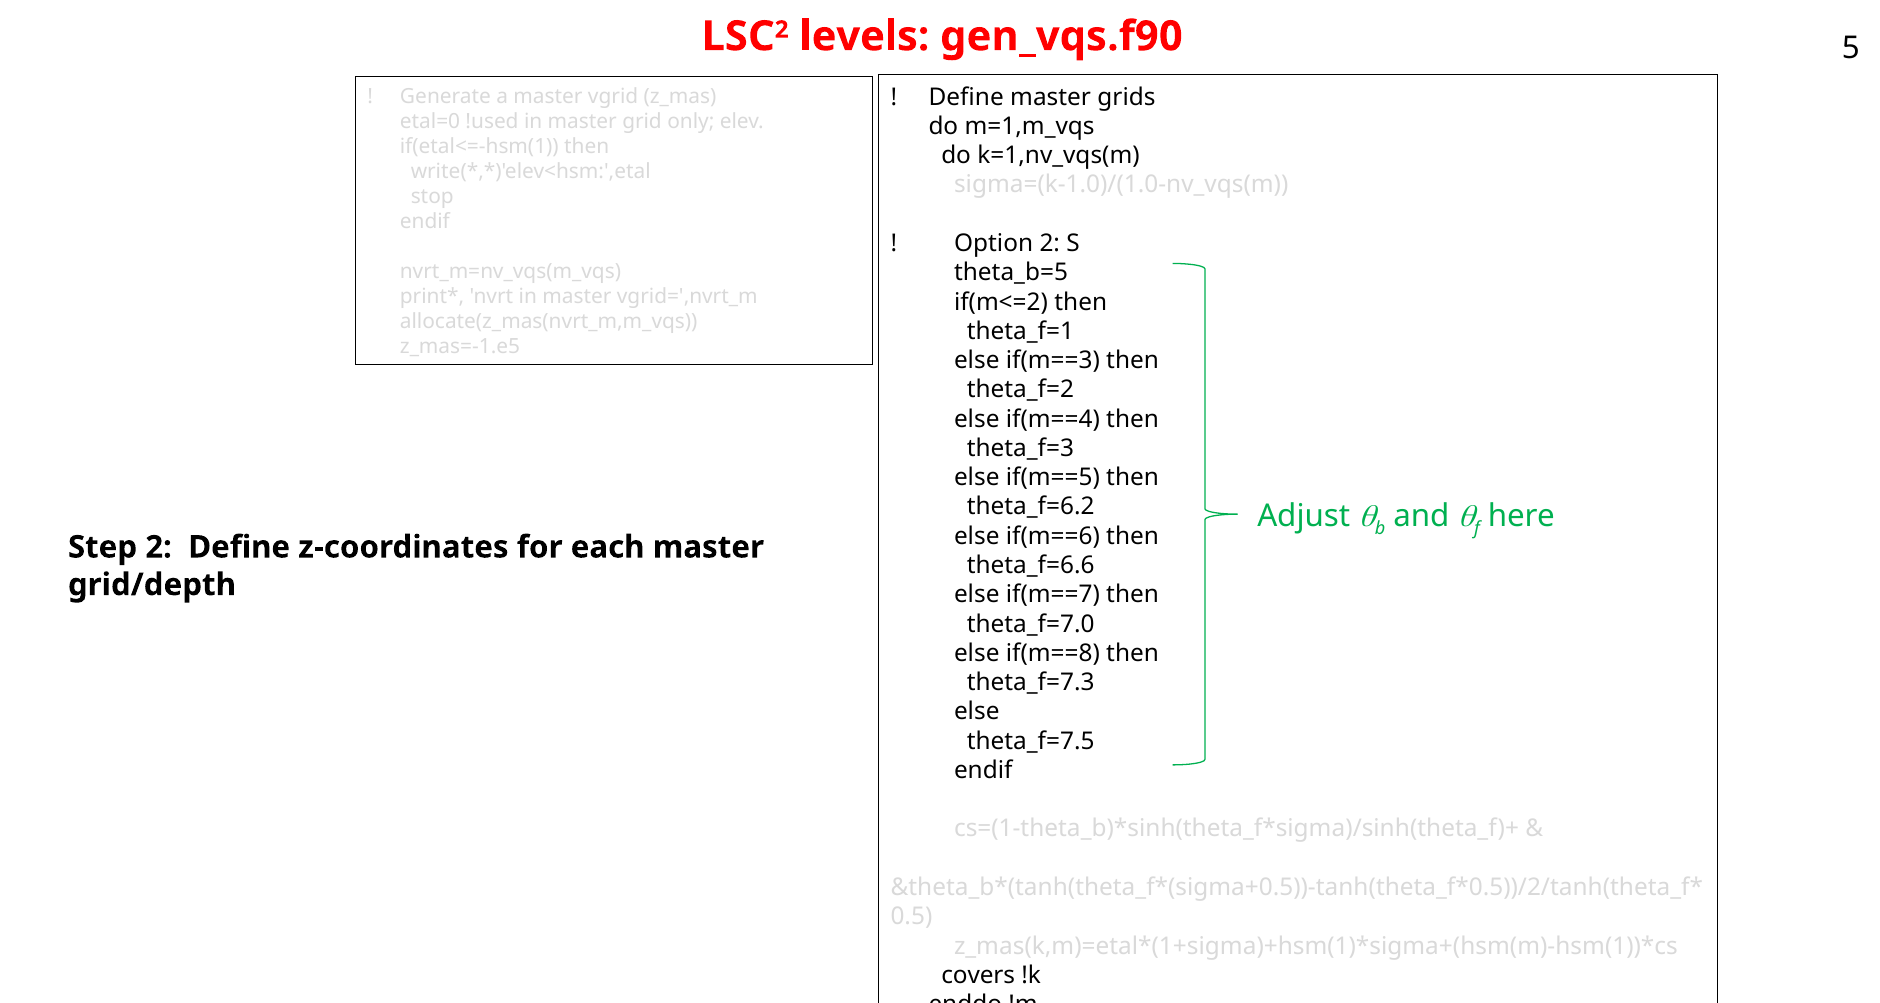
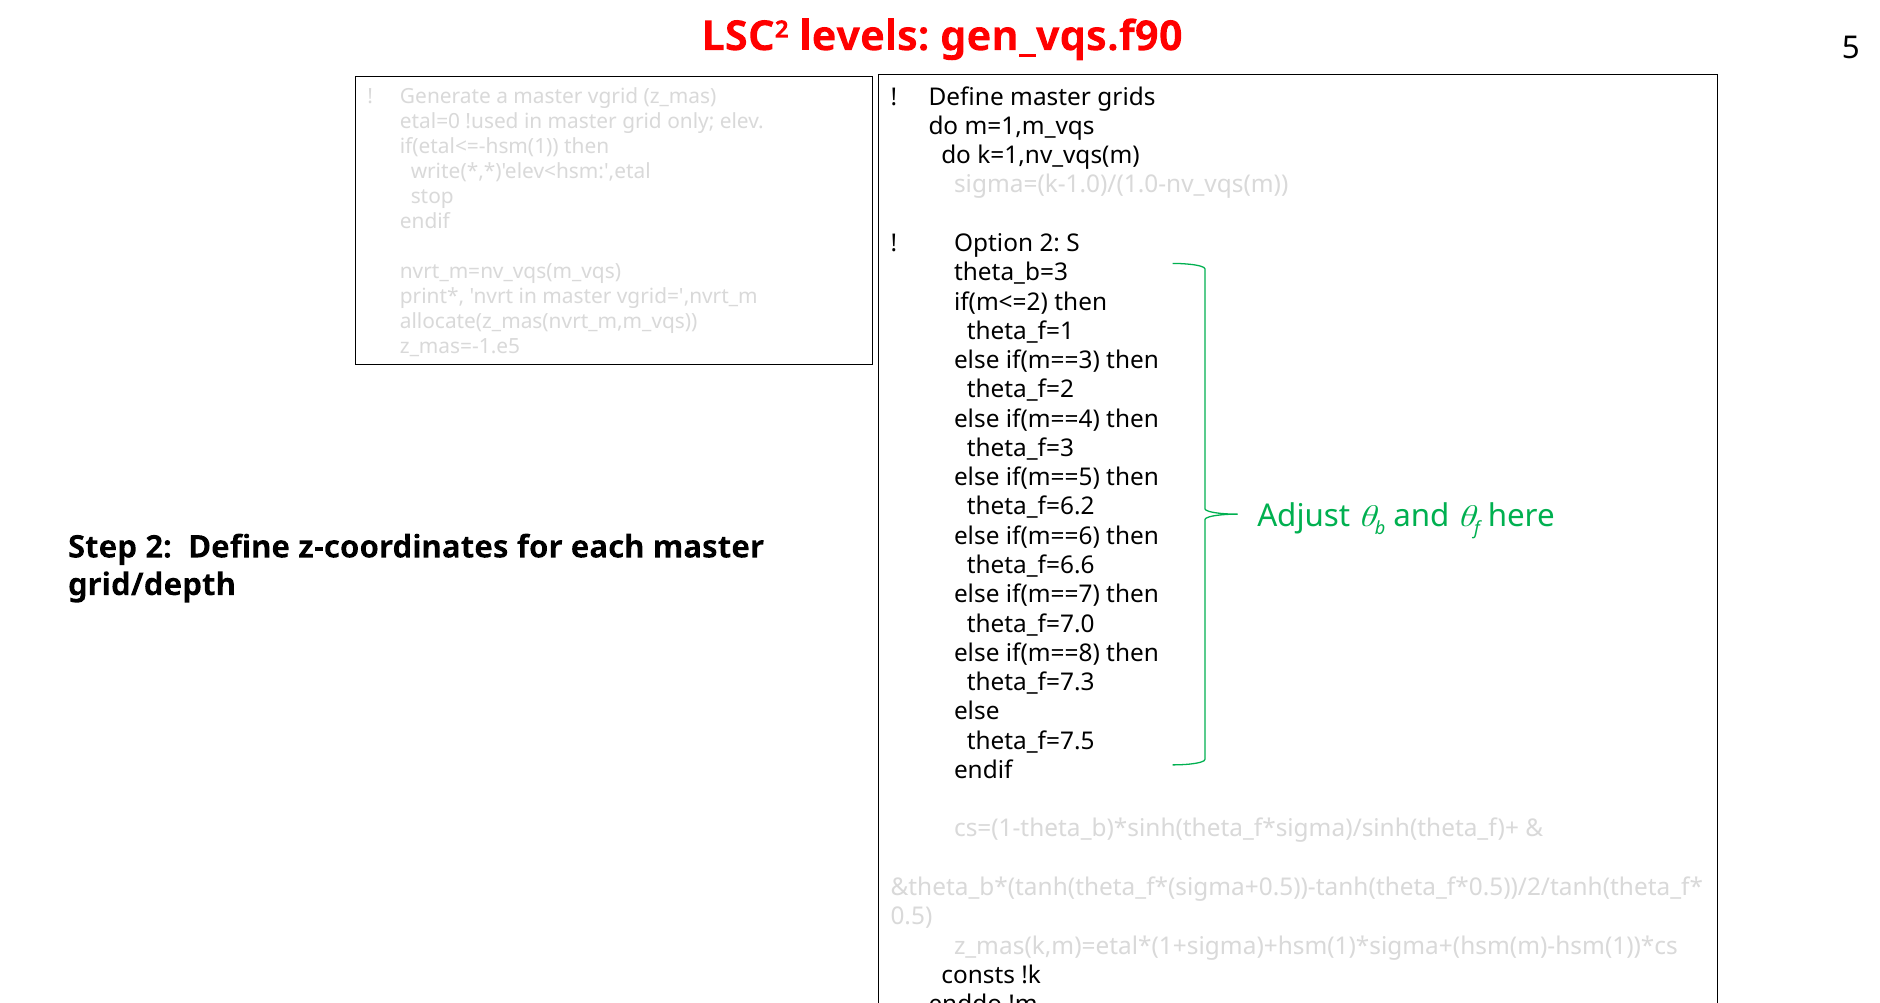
theta_b=5: theta_b=5 -> theta_b=3
covers: covers -> consts
